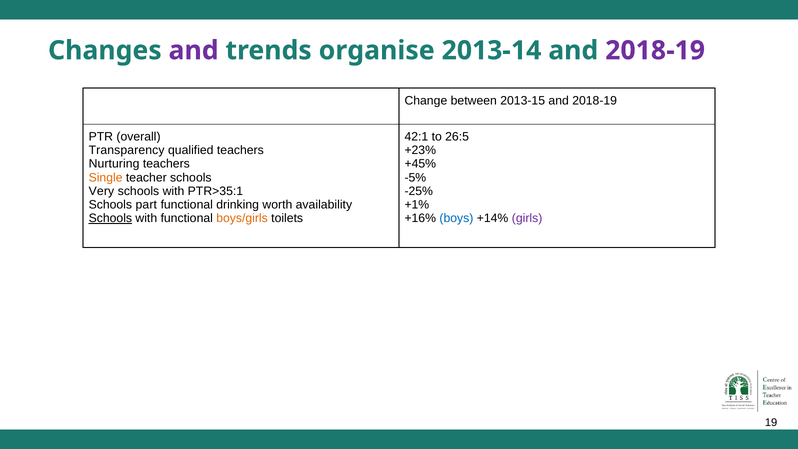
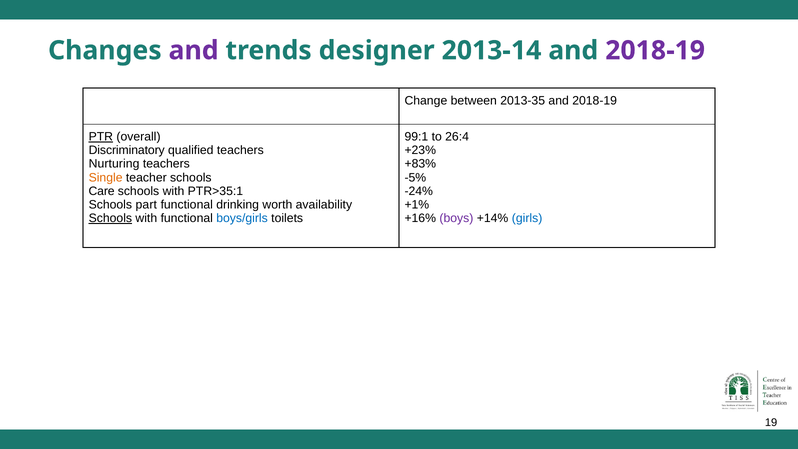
organise: organise -> designer
2013-15: 2013-15 -> 2013-35
PTR underline: none -> present
42:1: 42:1 -> 99:1
26:5: 26:5 -> 26:4
Transparency: Transparency -> Discriminatory
+45%: +45% -> +83%
Very: Very -> Care
-25%: -25% -> -24%
boys/girls colour: orange -> blue
boys colour: blue -> purple
girls colour: purple -> blue
